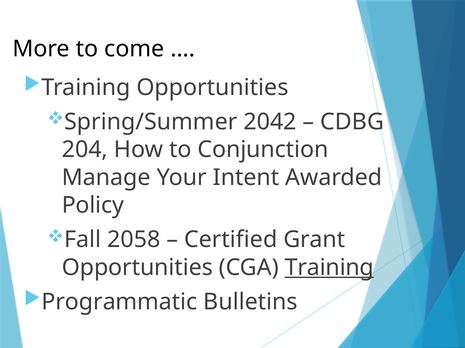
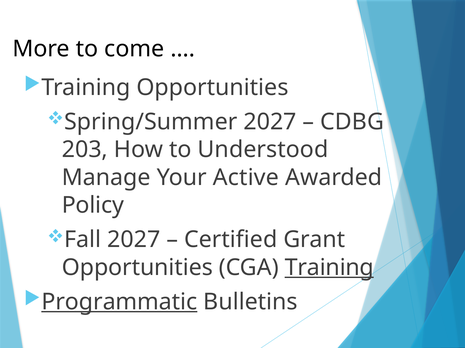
Spring/Summer 2042: 2042 -> 2027
204: 204 -> 203
Conjunction: Conjunction -> Understood
Intent: Intent -> Active
Fall 2058: 2058 -> 2027
Programmatic underline: none -> present
